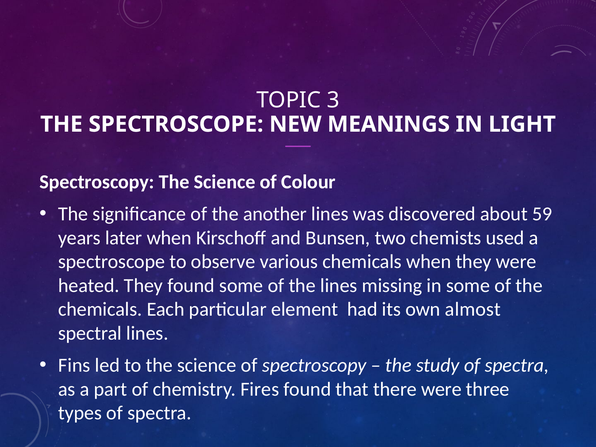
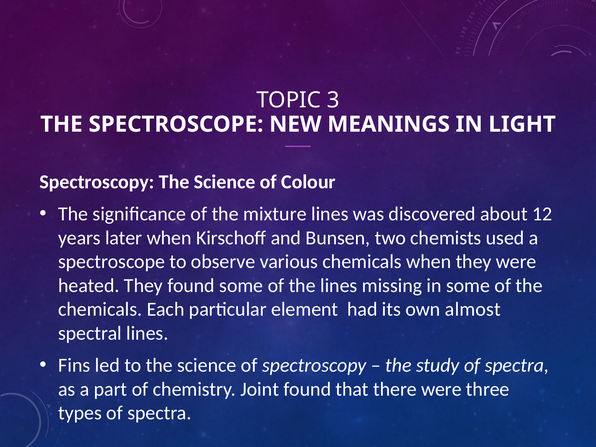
another: another -> mixture
59: 59 -> 12
Fires: Fires -> Joint
